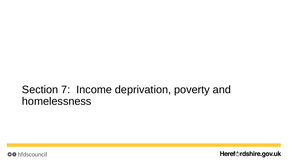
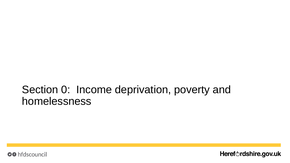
7: 7 -> 0
